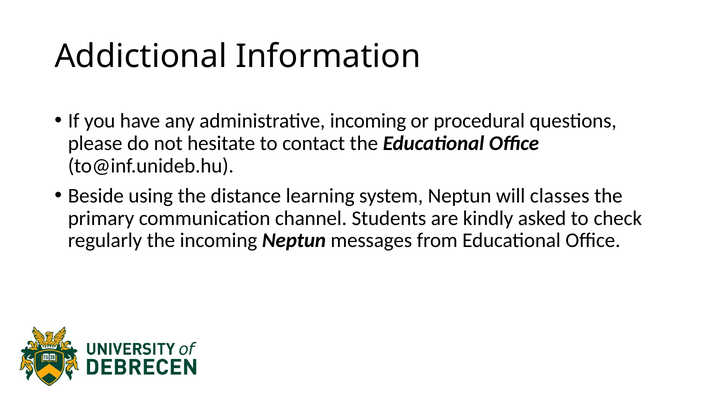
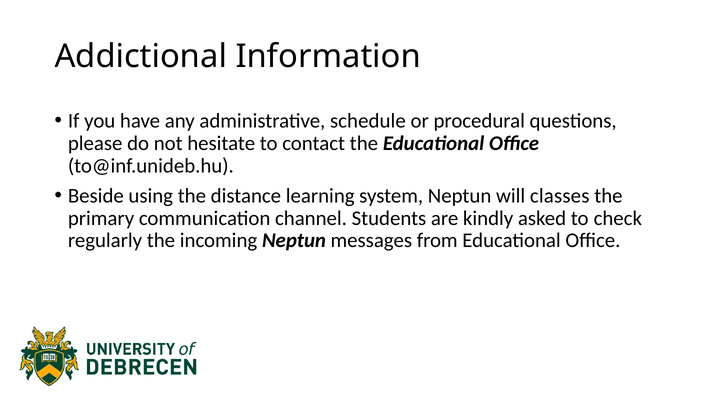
administrative incoming: incoming -> schedule
